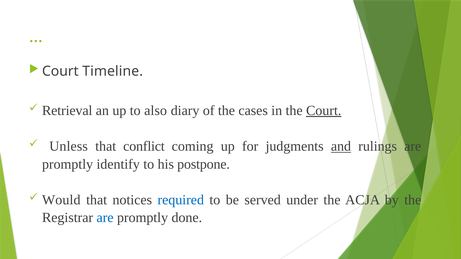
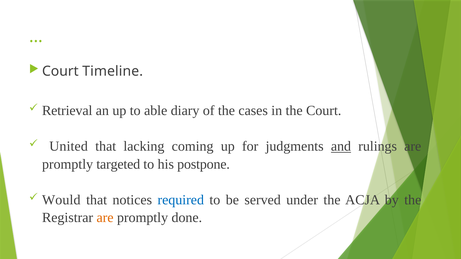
also: also -> able
Court at (324, 111) underline: present -> none
Unless: Unless -> United
conflict: conflict -> lacking
identify: identify -> targeted
are at (105, 218) colour: blue -> orange
